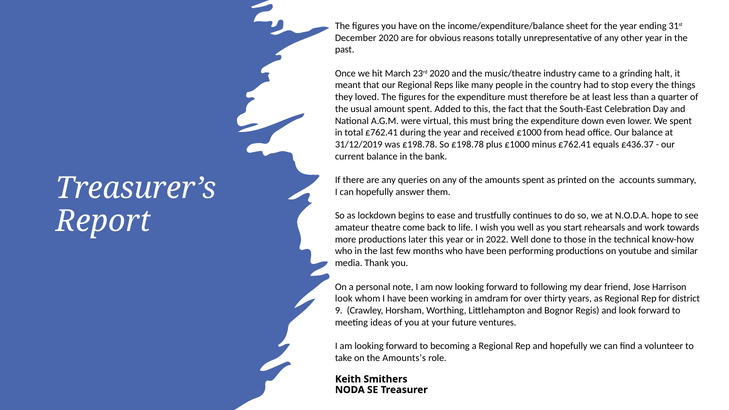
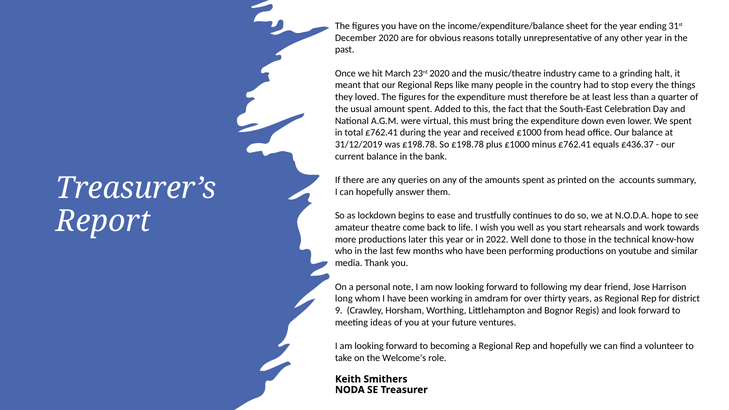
look at (344, 299): look -> long
Amounts’s: Amounts’s -> Welcome’s
